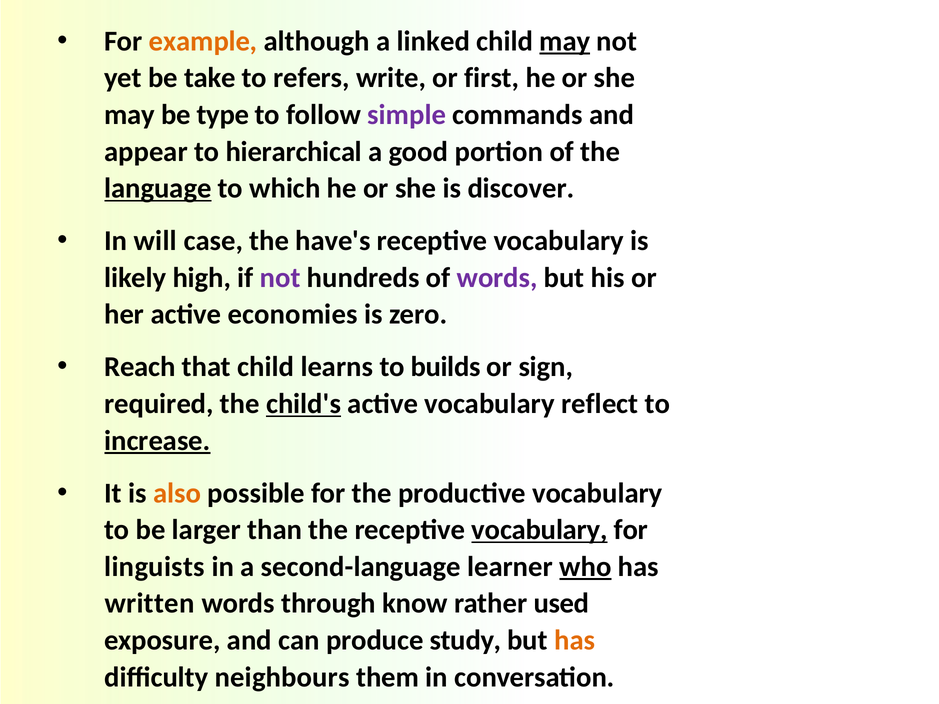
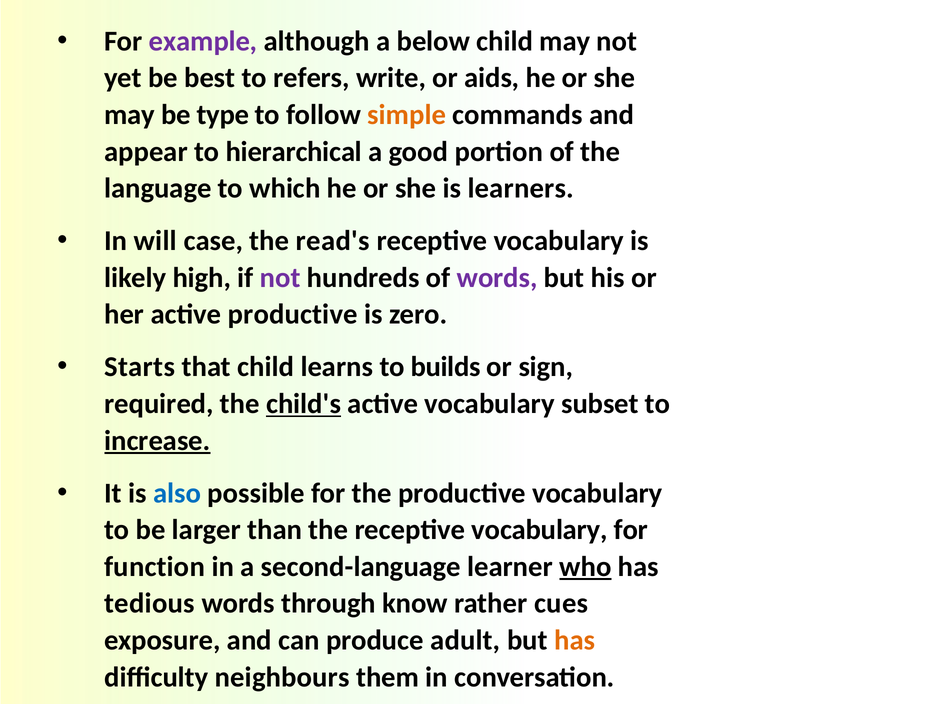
example colour: orange -> purple
linked: linked -> below
may at (565, 41) underline: present -> none
take: take -> best
first: first -> aids
simple colour: purple -> orange
language underline: present -> none
discover: discover -> learners
have's: have's -> read's
active economies: economies -> productive
Reach: Reach -> Starts
reflect: reflect -> subset
also colour: orange -> blue
vocabulary at (540, 530) underline: present -> none
linguists: linguists -> function
written: written -> tedious
used: used -> cues
study: study -> adult
